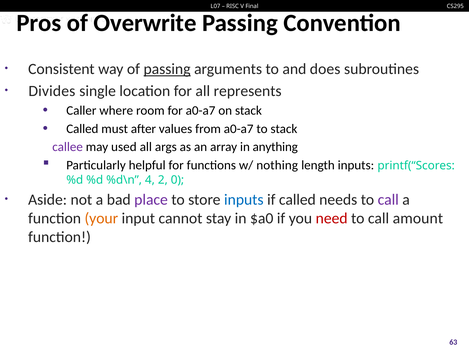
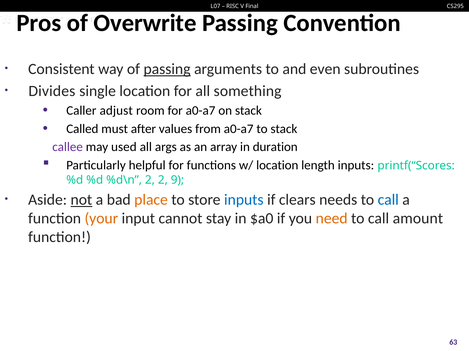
does: does -> even
represents: represents -> something
where: where -> adjust
anything: anything -> duration
w/ nothing: nothing -> location
%d\n 4: 4 -> 2
0: 0 -> 9
not underline: none -> present
place colour: purple -> orange
if called: called -> clears
call at (388, 200) colour: purple -> blue
need colour: red -> orange
